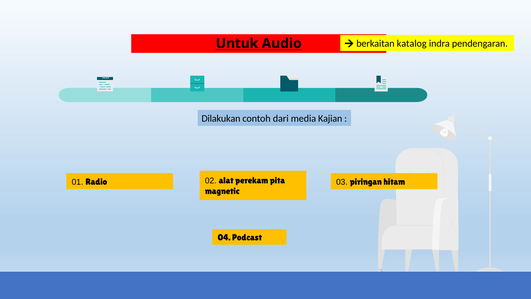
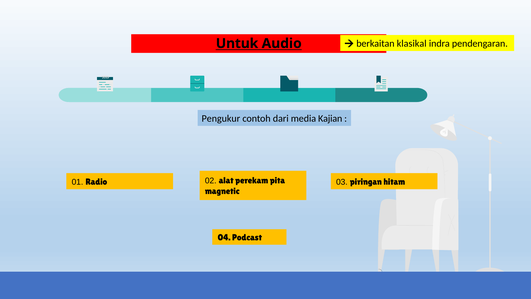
katalog: katalog -> klasikal
Dilakukan: Dilakukan -> Pengukur
